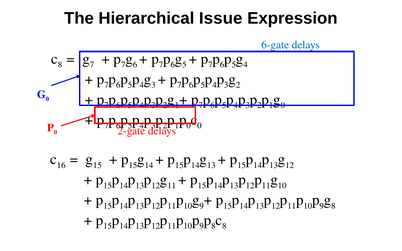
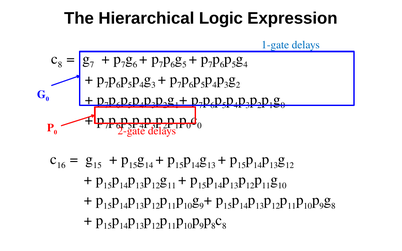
Issue: Issue -> Logic
6-gate: 6-gate -> 1-gate
